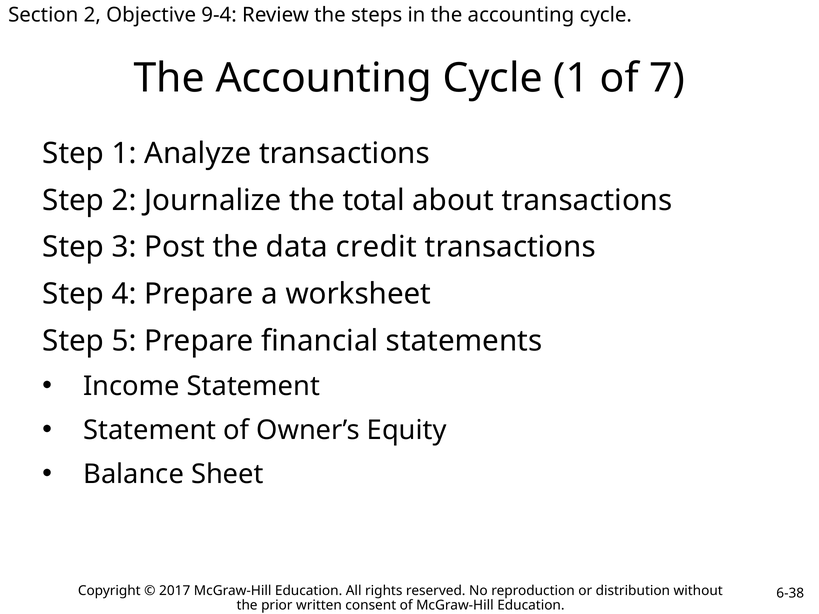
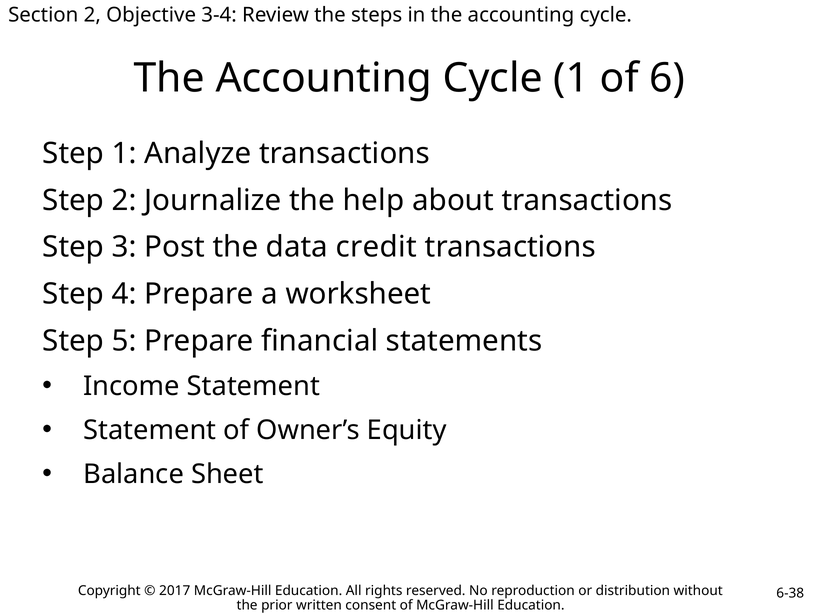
9-4: 9-4 -> 3-4
7: 7 -> 6
total: total -> help
